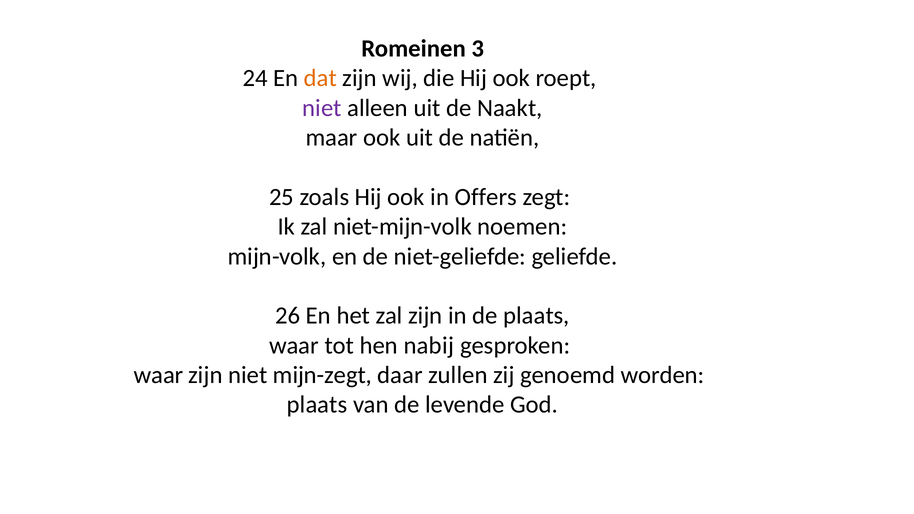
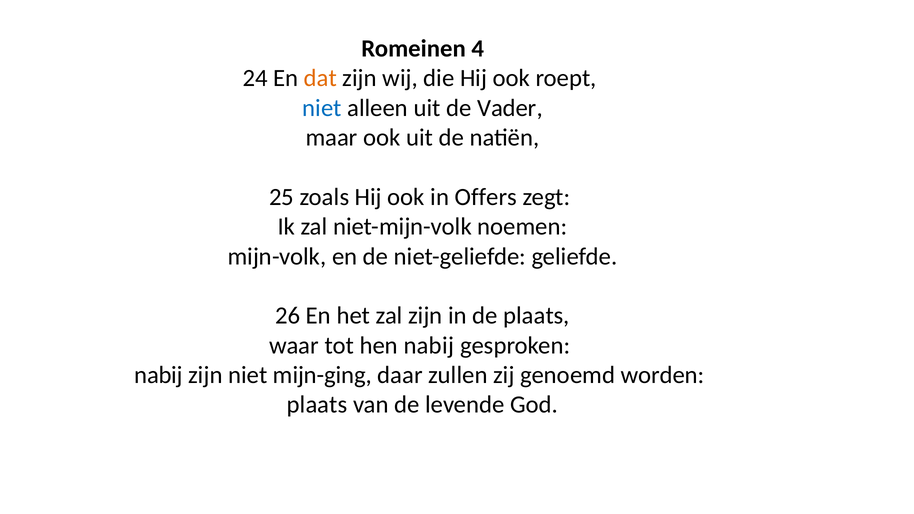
3: 3 -> 4
niet at (322, 108) colour: purple -> blue
Naakt: Naakt -> Vader
waar at (159, 375): waar -> nabij
mijn-zegt: mijn-zegt -> mijn-ging
